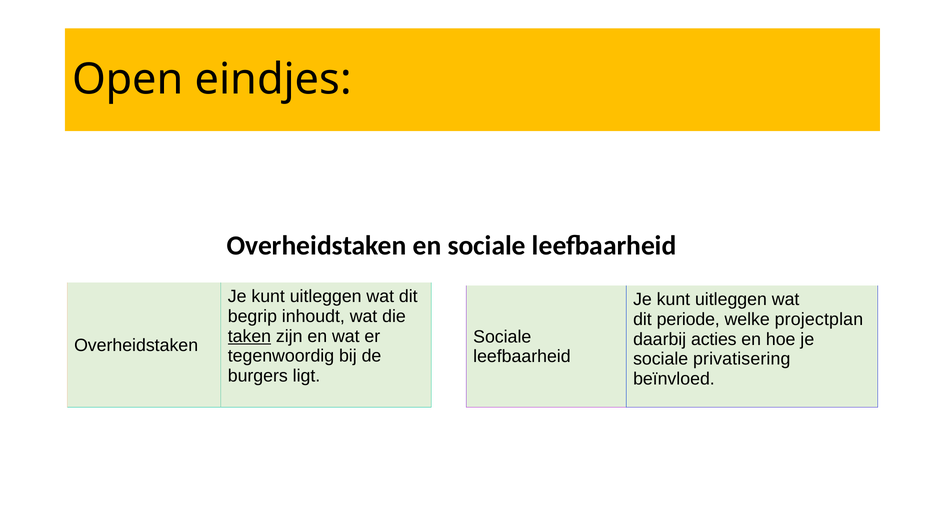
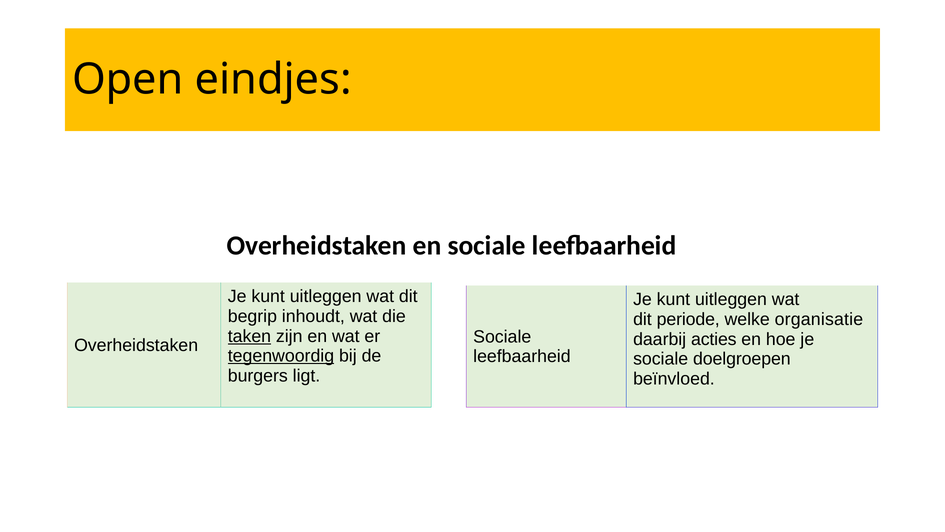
projectplan: projectplan -> organisatie
tegenwoordig underline: none -> present
privatisering: privatisering -> doelgroepen
